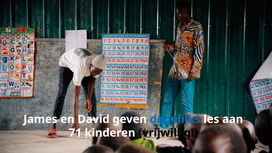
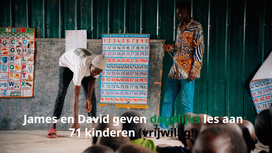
dagelijks colour: blue -> green
